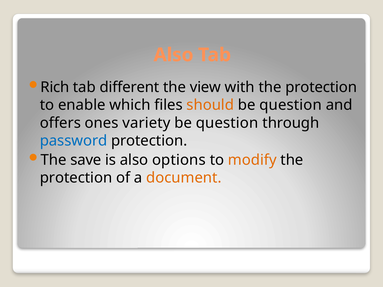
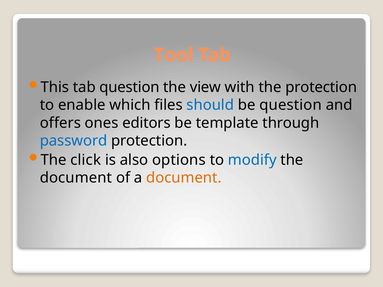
Also at (174, 55): Also -> Tool
Rich: Rich -> This
tab different: different -> question
should colour: orange -> blue
variety: variety -> editors
question at (227, 123): question -> template
save: save -> click
modify colour: orange -> blue
protection at (76, 178): protection -> document
